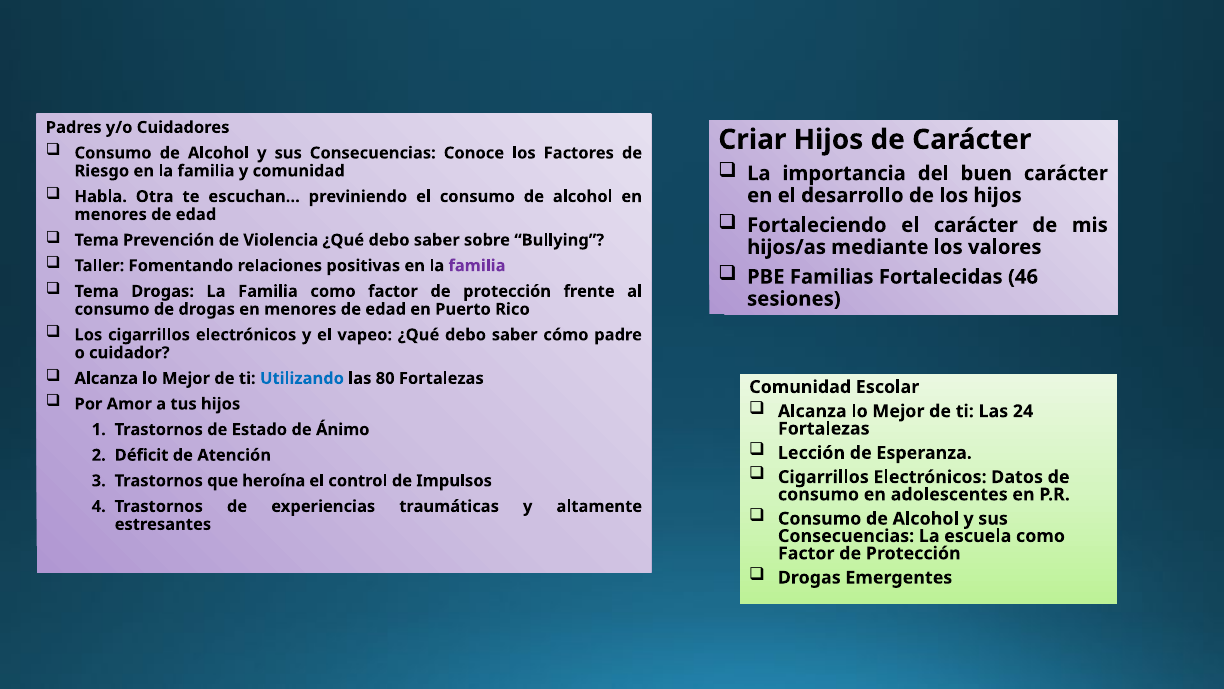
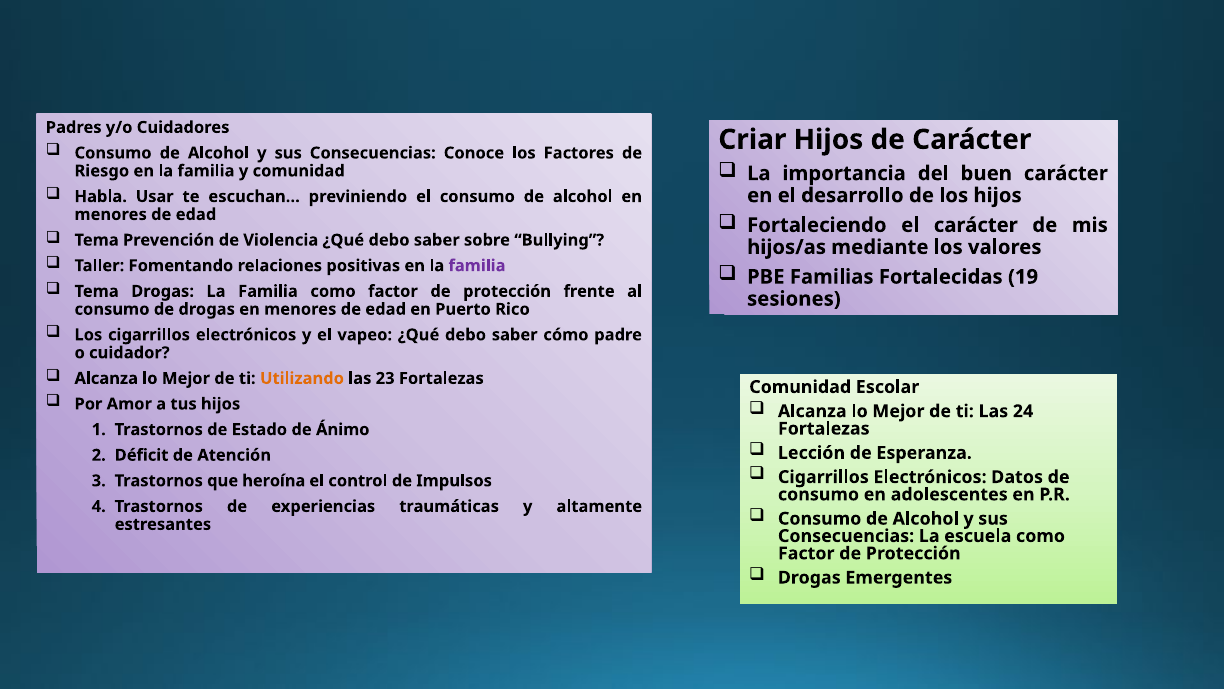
Otra: Otra -> Usar
46: 46 -> 19
Utilizando colour: blue -> orange
80: 80 -> 23
